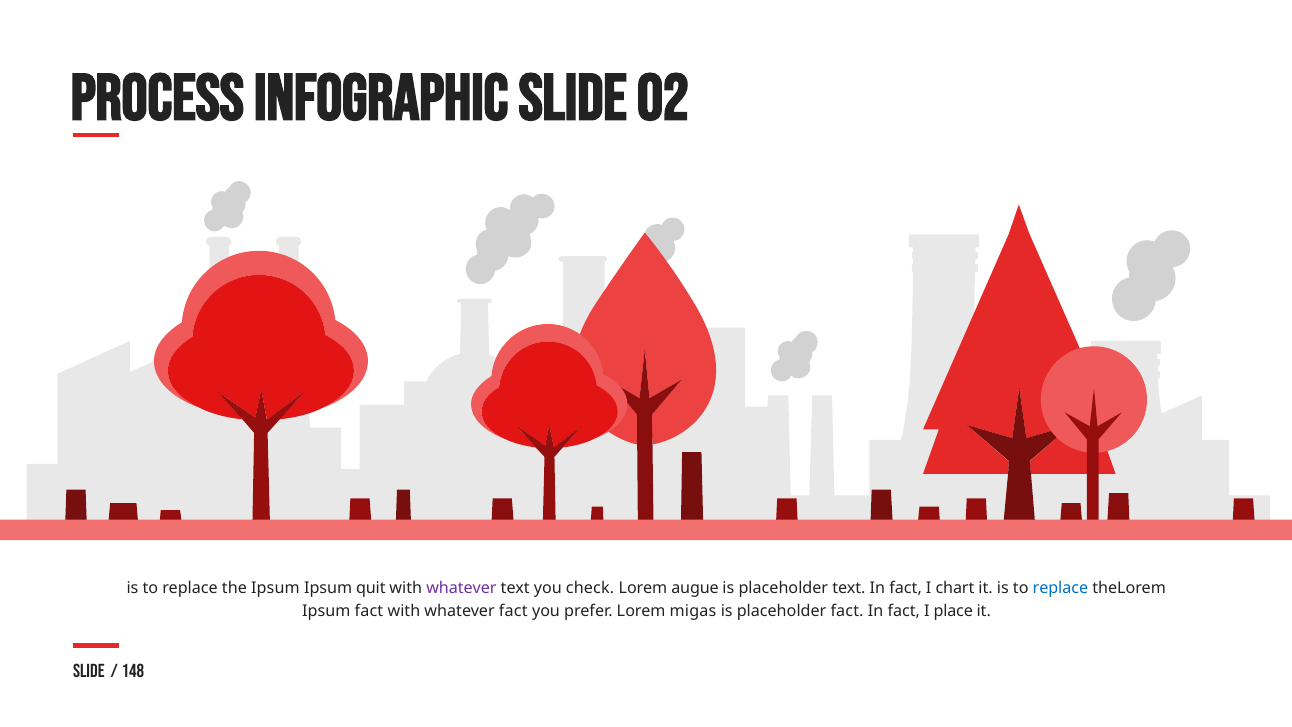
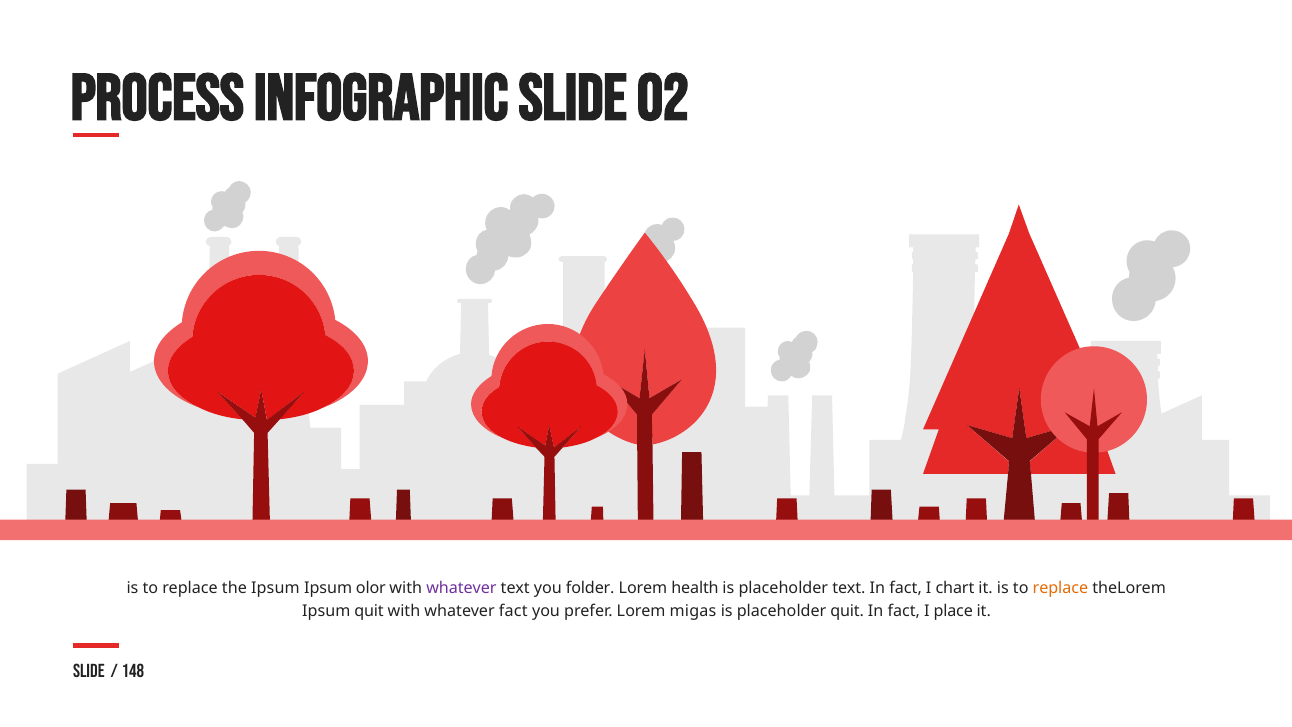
quit: quit -> olor
check: check -> folder
augue: augue -> health
replace at (1060, 588) colour: blue -> orange
Ipsum fact: fact -> quit
placeholder fact: fact -> quit
